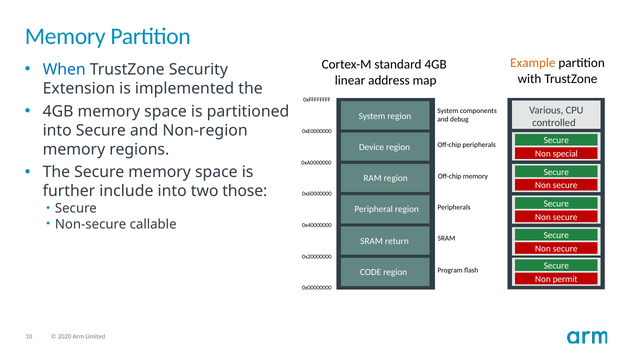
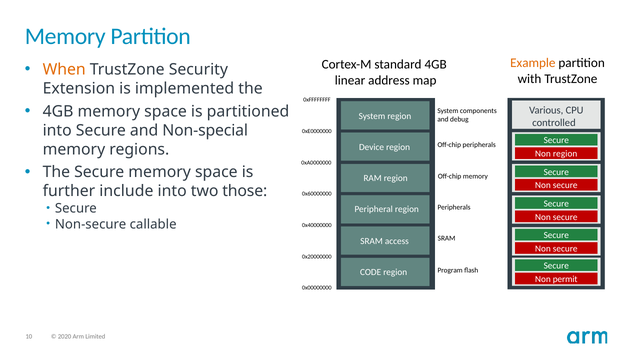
When colour: blue -> orange
Non-region: Non-region -> Non-special
Non special: special -> region
return: return -> access
